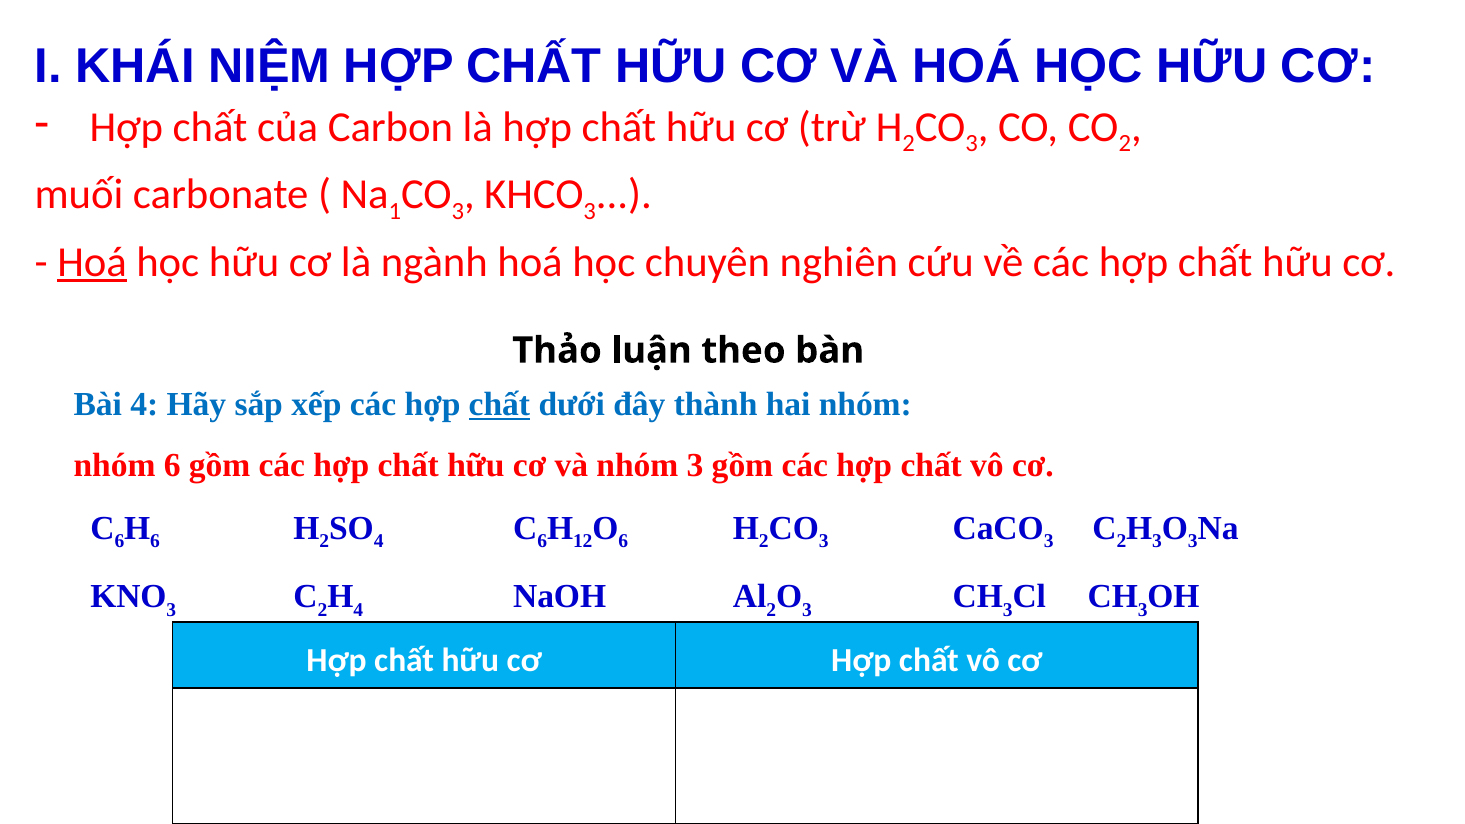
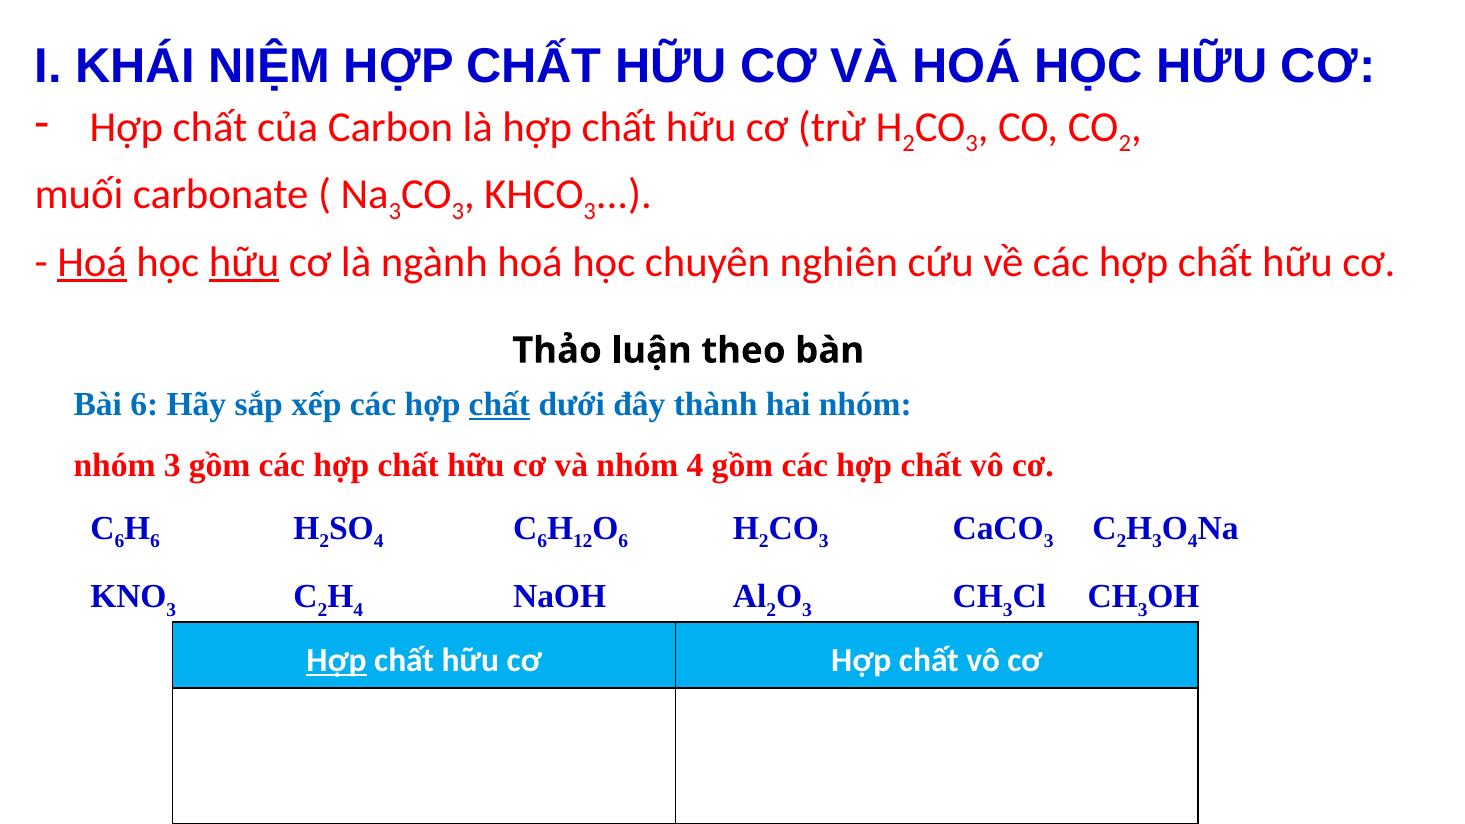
1 at (395, 211): 1 -> 3
hữu at (244, 262) underline: none -> present
Bài 4: 4 -> 6
nhóm 6: 6 -> 3
nhóm 3: 3 -> 4
3 at (1193, 541): 3 -> 4
Hợp at (337, 660) underline: none -> present
